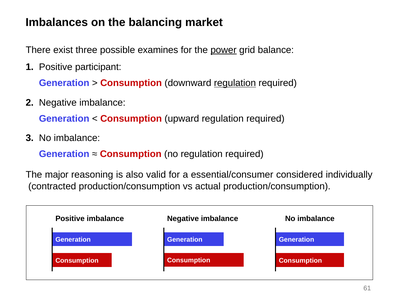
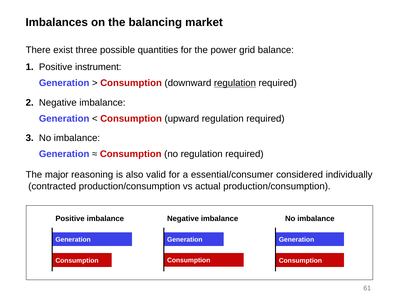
examines: examines -> quantities
power underline: present -> none
participant: participant -> instrument
